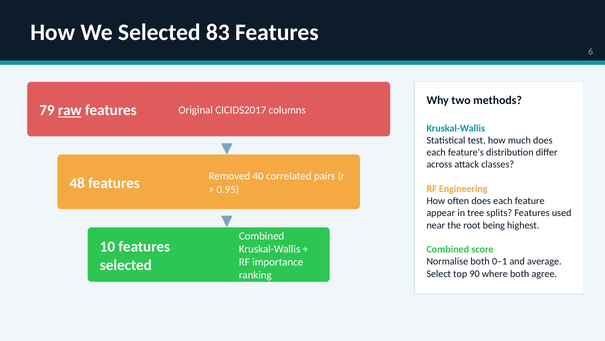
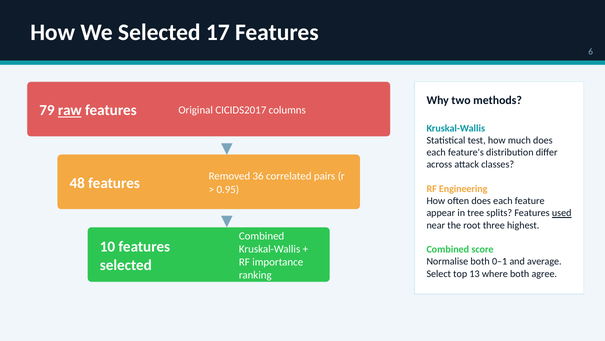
83: 83 -> 17
40: 40 -> 36
used underline: none -> present
being: being -> three
90: 90 -> 13
